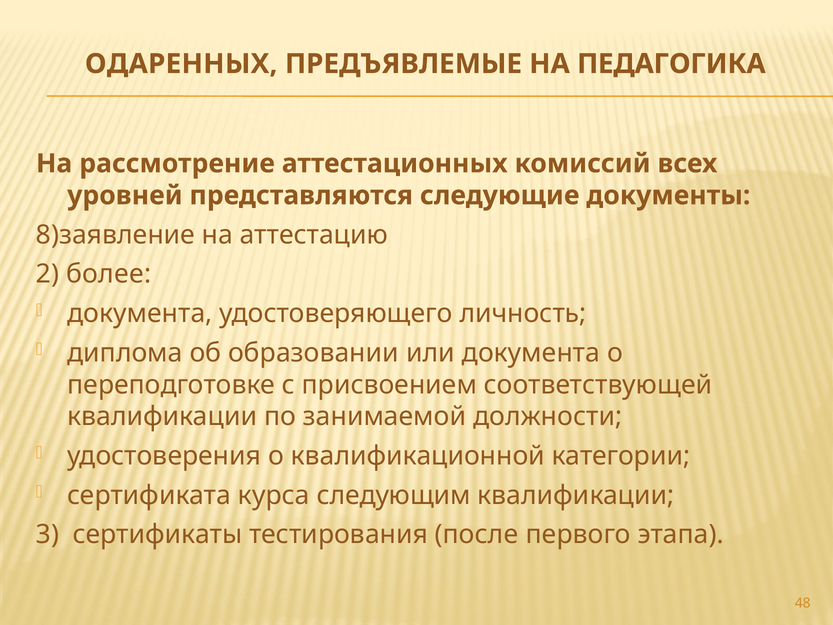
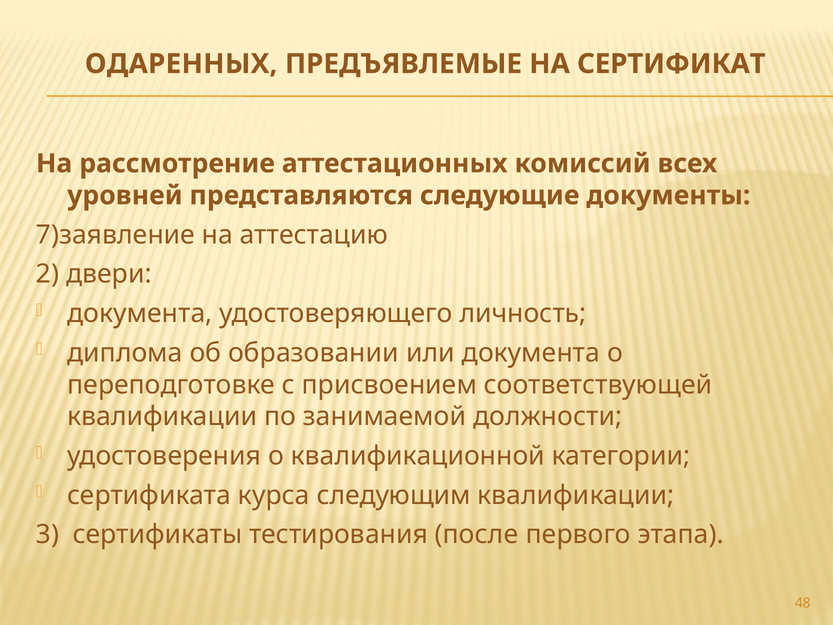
ПЕДАГОГИКА: ПЕДАГОГИКА -> СЕРТИФИКАТ
8)заявление: 8)заявление -> 7)заявление
более: более -> двери
